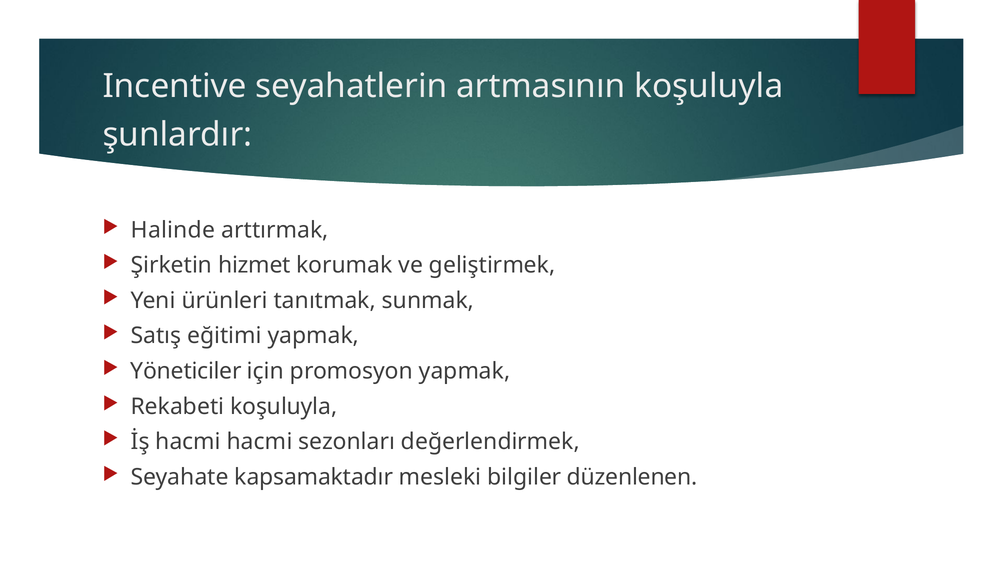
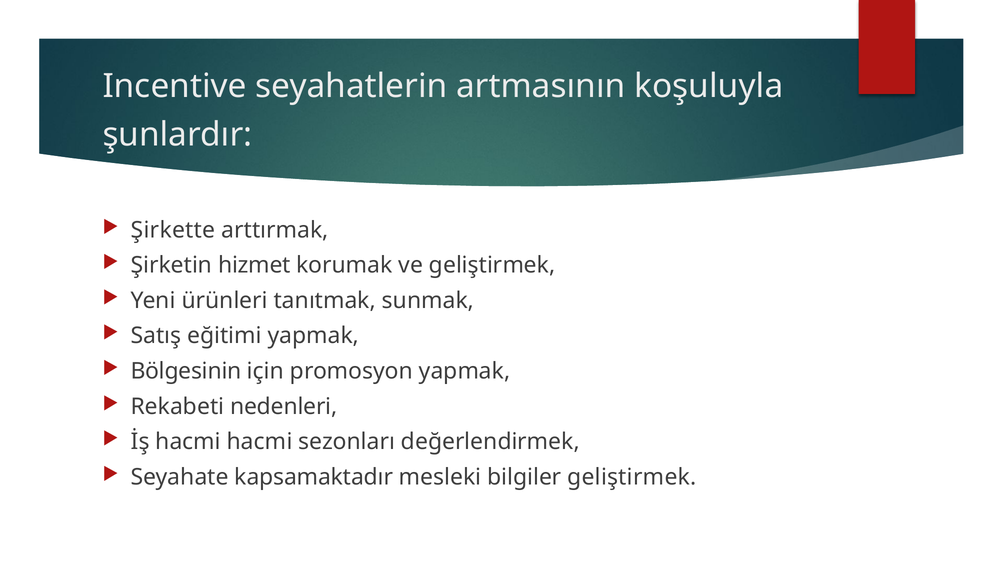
Halinde: Halinde -> Şirkette
Yöneticiler: Yöneticiler -> Bölgesinin
Rekabeti koşuluyla: koşuluyla -> nedenleri
bilgiler düzenlenen: düzenlenen -> geliştirmek
